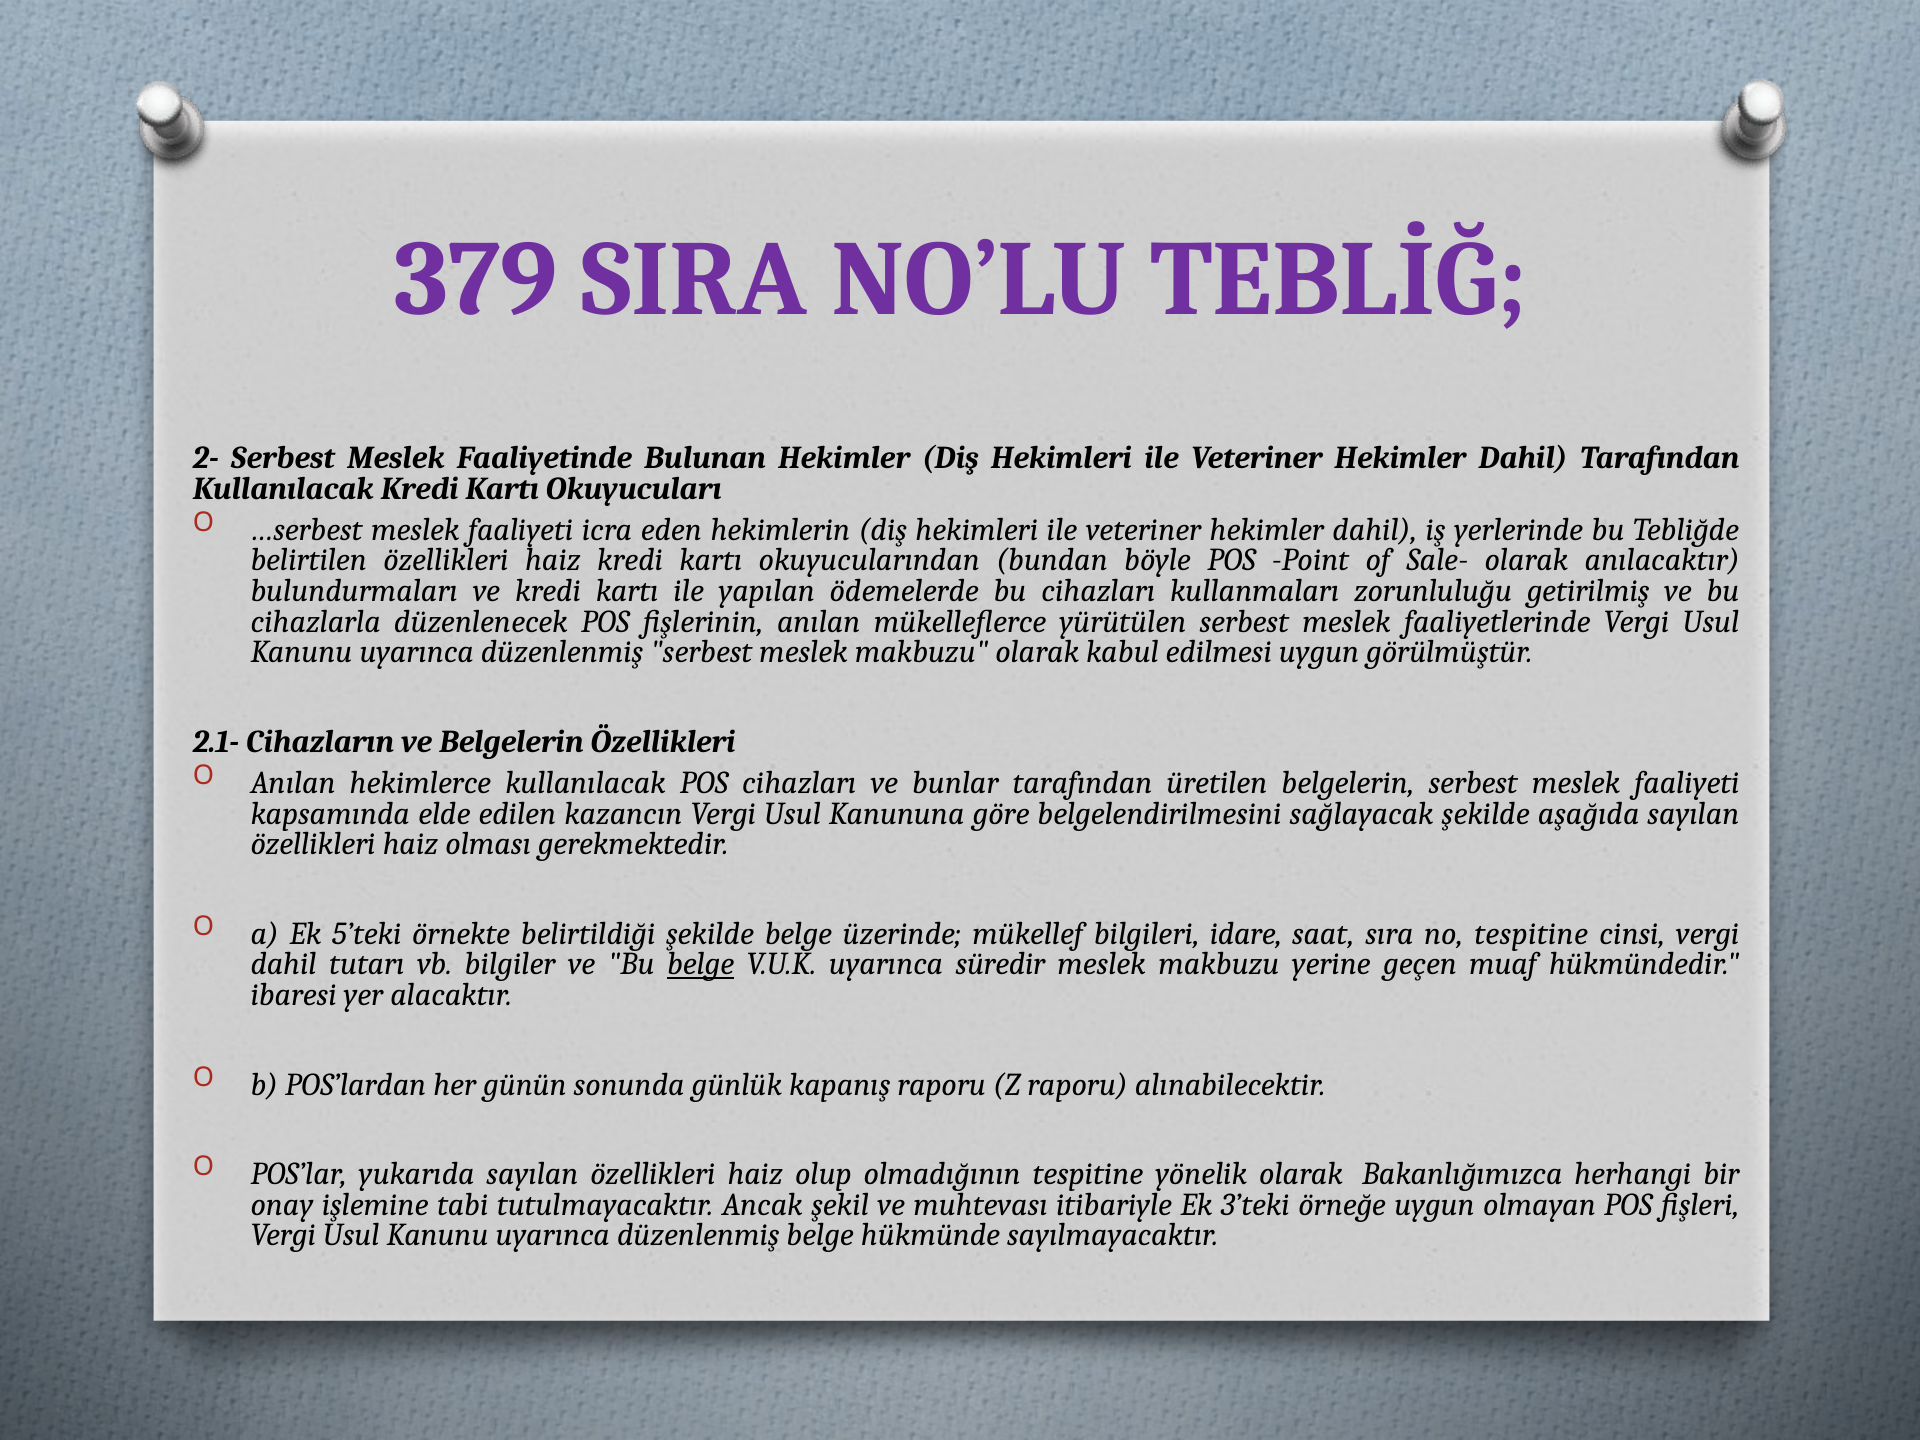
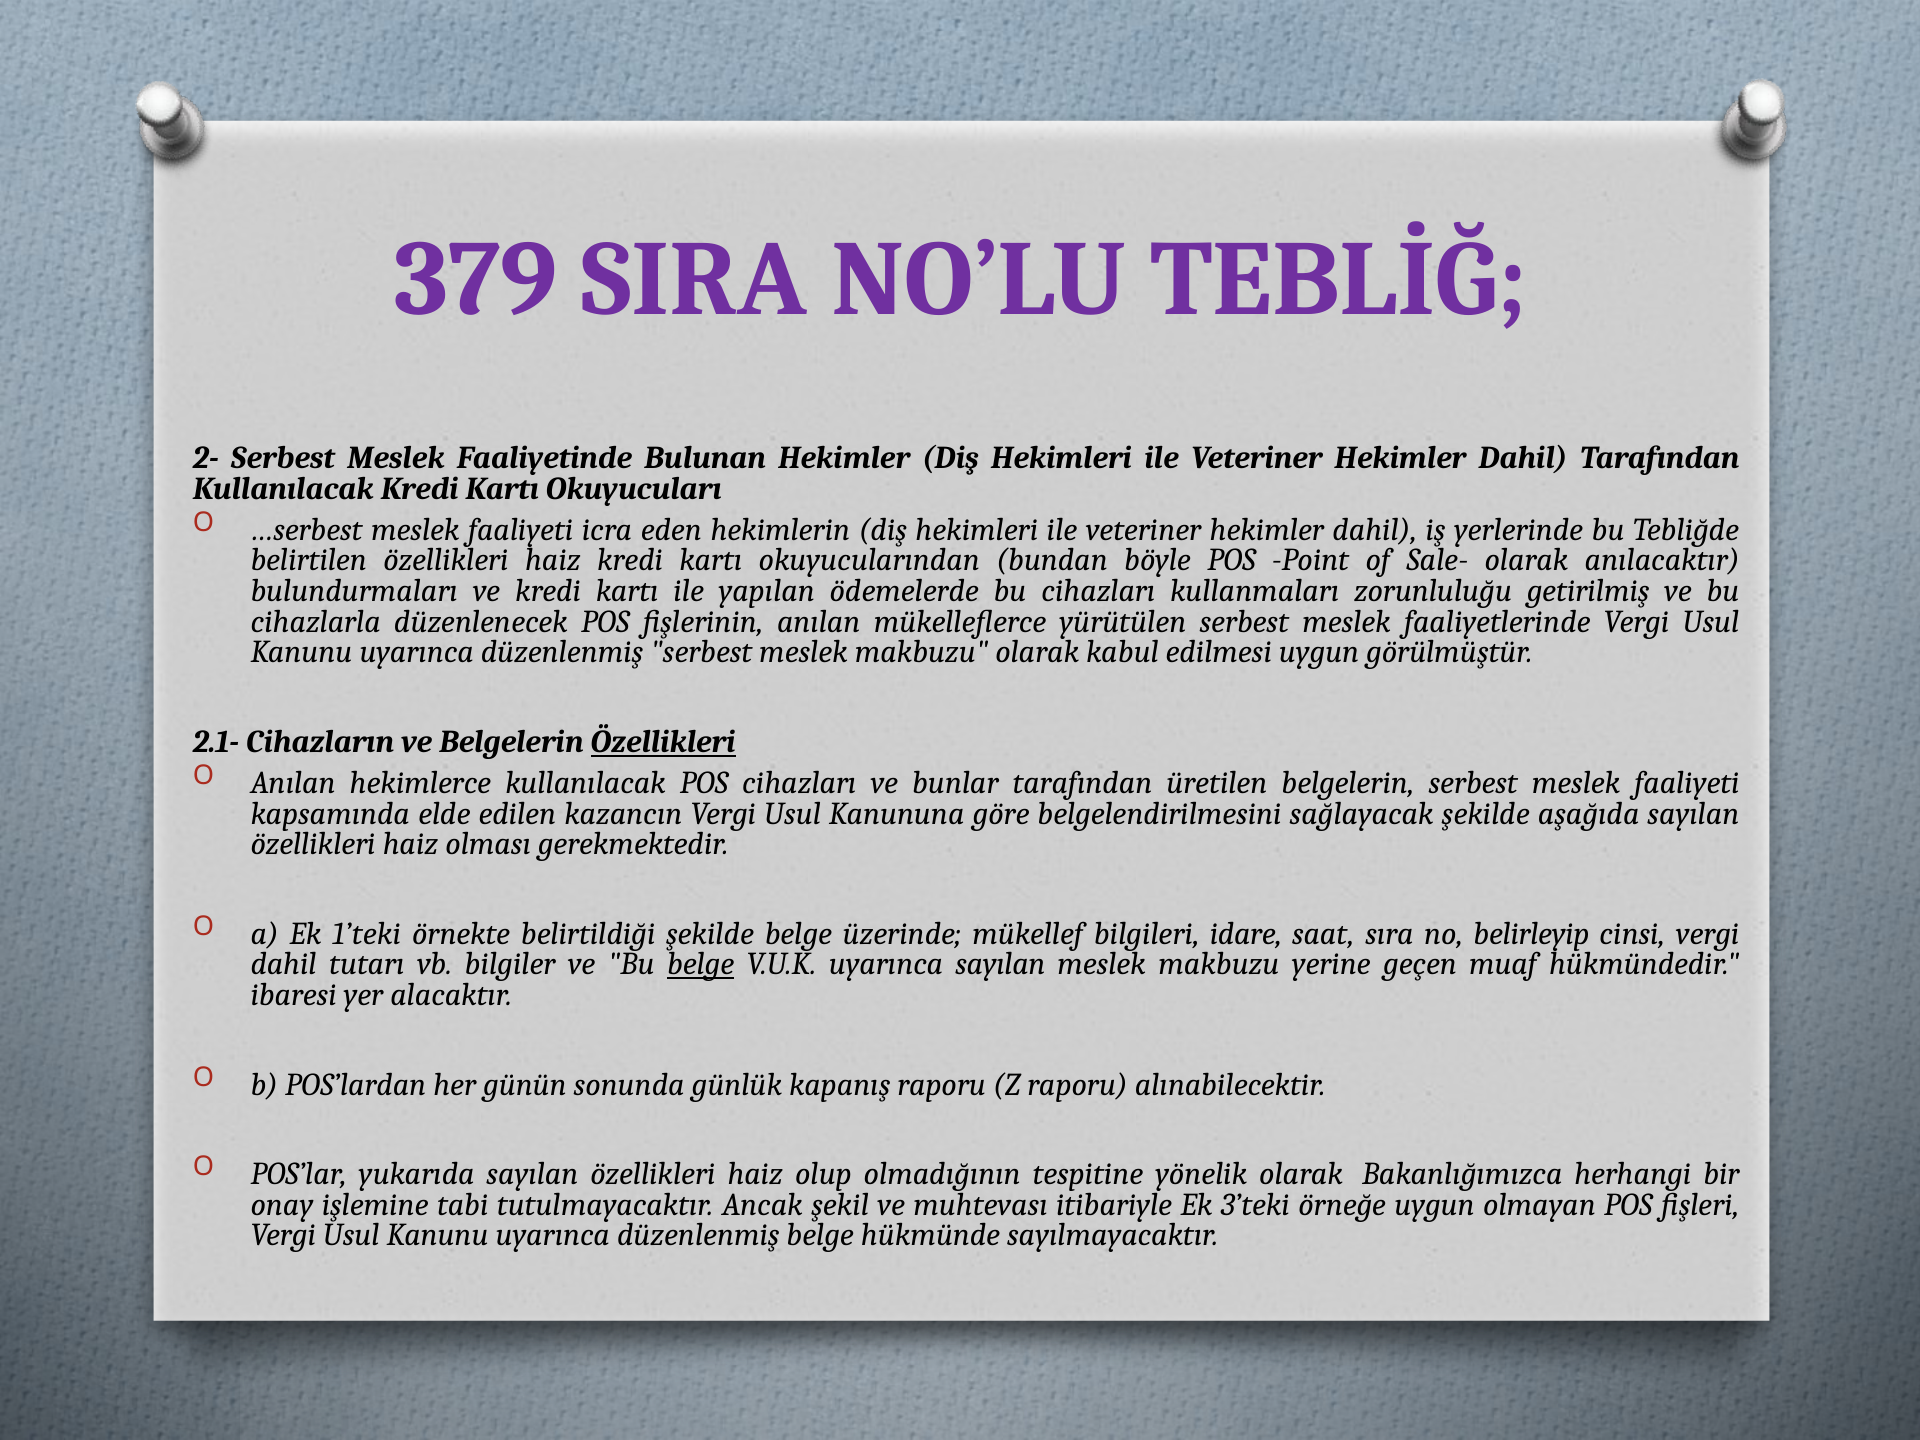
Özellikleri at (663, 742) underline: none -> present
5’teki: 5’teki -> 1’teki
no tespitine: tespitine -> belirleyip
uyarınca süredir: süredir -> sayılan
